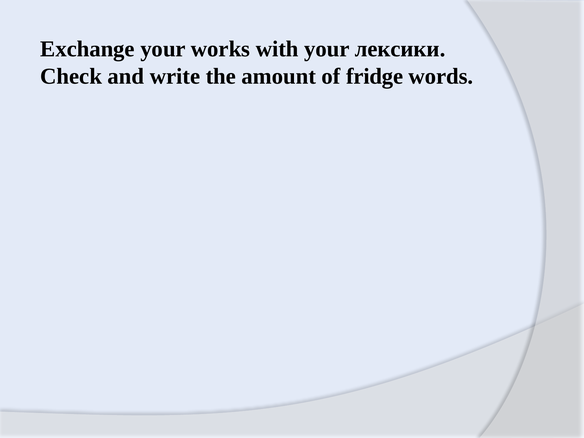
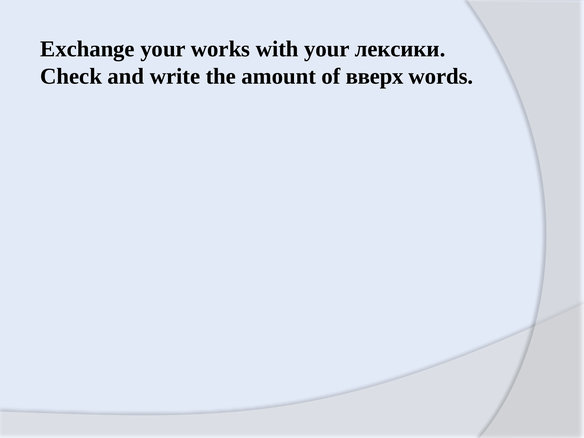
fridge: fridge -> вверх
